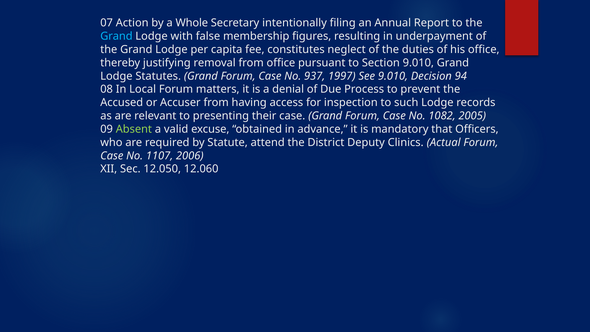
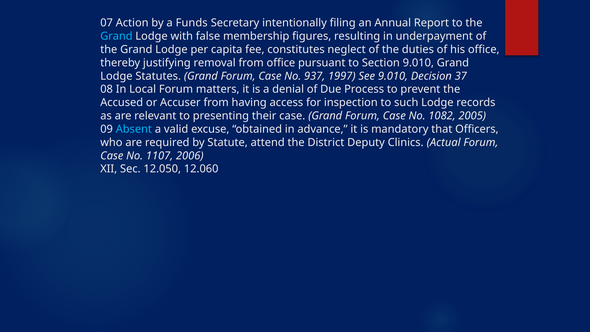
Whole: Whole -> Funds
94: 94 -> 37
Absent colour: light green -> light blue
